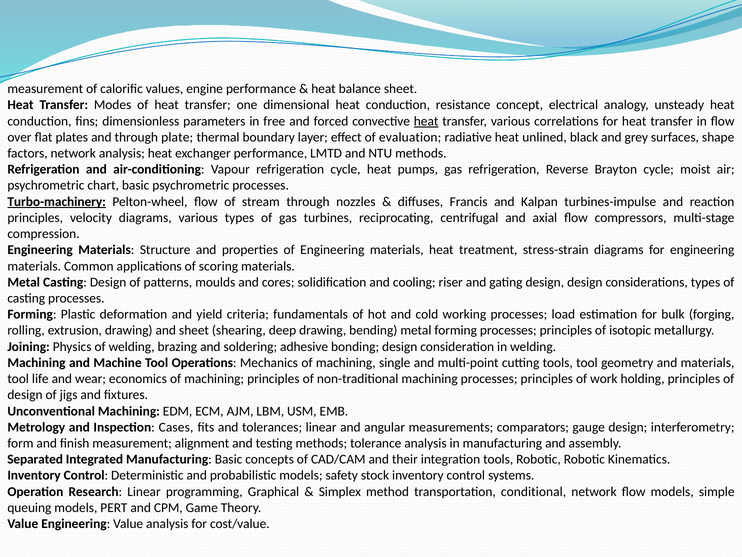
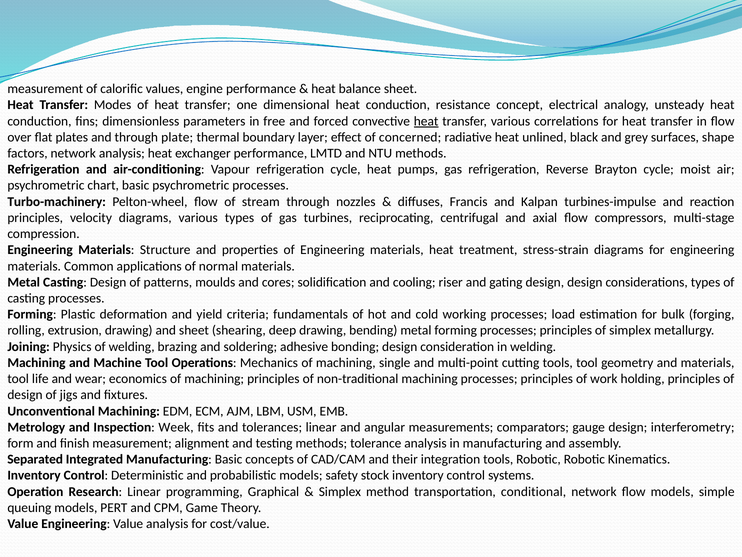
evaluation: evaluation -> concerned
Turbo-machinery underline: present -> none
scoring: scoring -> normal
of isotopic: isotopic -> simplex
Cases: Cases -> Week
